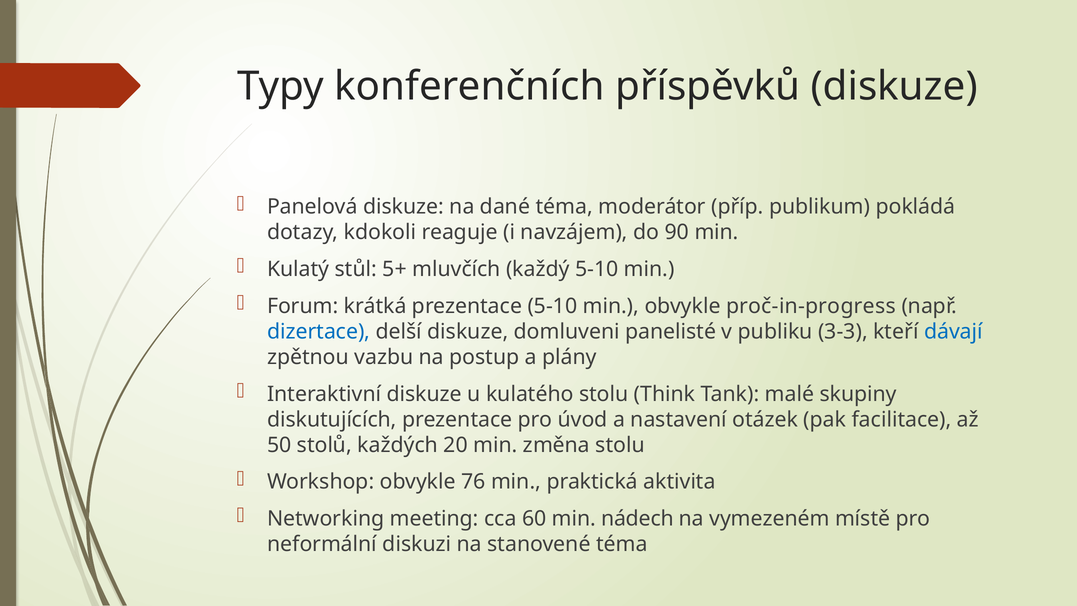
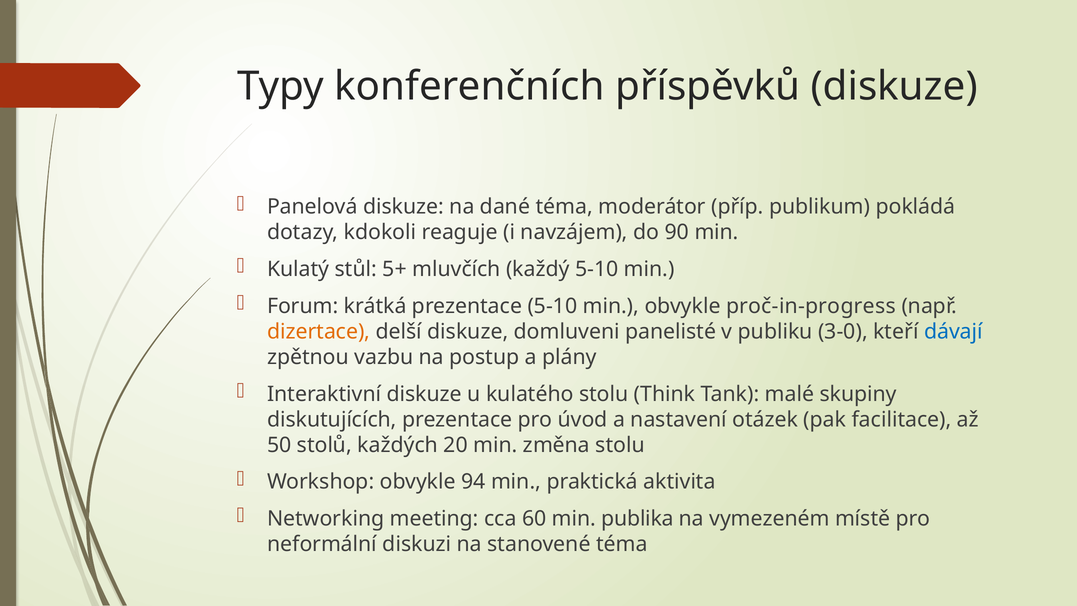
dizertace colour: blue -> orange
3-3: 3-3 -> 3-0
76: 76 -> 94
nádech: nádech -> publika
